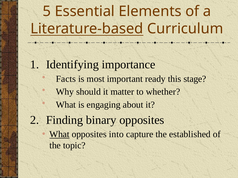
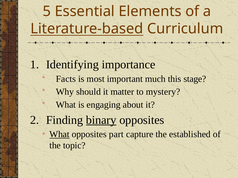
ready: ready -> much
whether: whether -> mystery
binary underline: none -> present
into: into -> part
